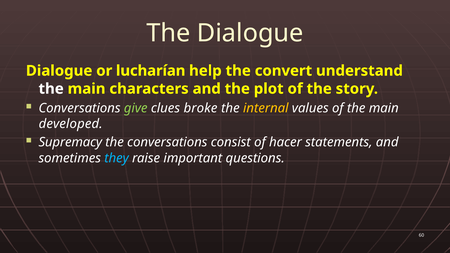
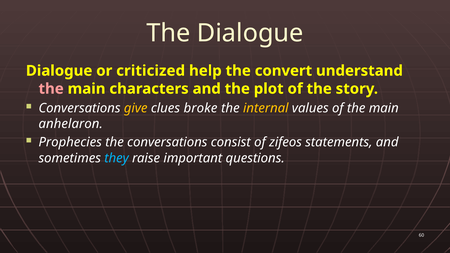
lucharían: lucharían -> criticized
the at (51, 89) colour: white -> pink
give colour: light green -> yellow
developed: developed -> anhelaron
Supremacy: Supremacy -> Prophecies
hacer: hacer -> zifeos
